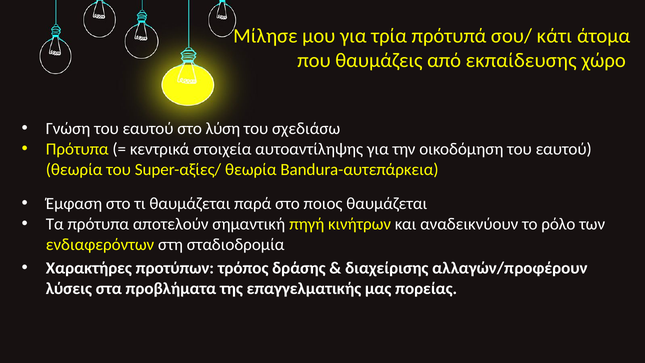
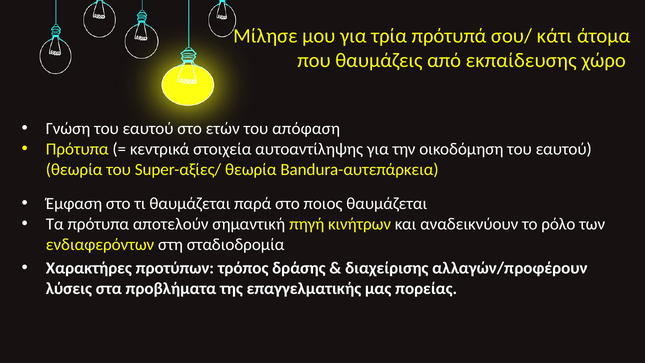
λύση: λύση -> ετών
σχεδιάσω: σχεδιάσω -> απόφαση
